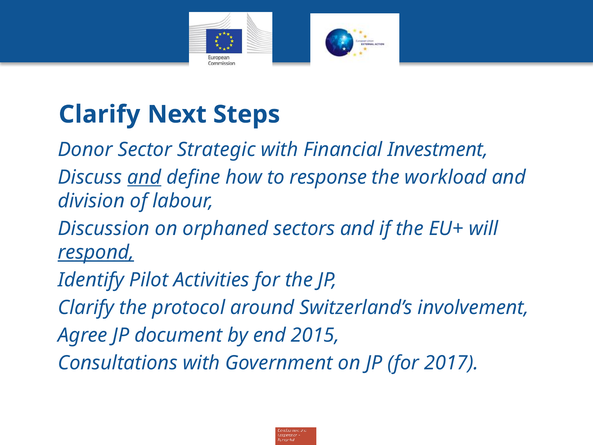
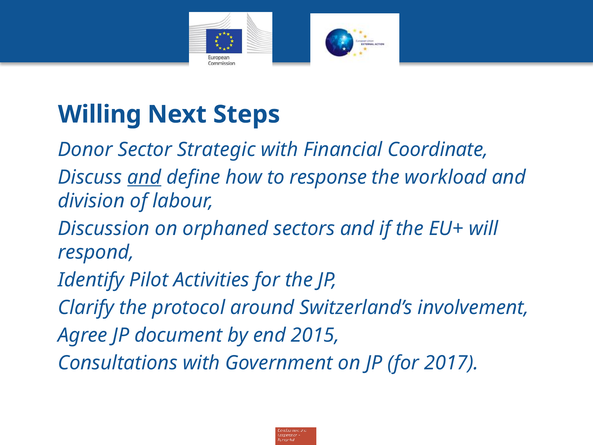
Clarify at (99, 114): Clarify -> Willing
Investment: Investment -> Coordinate
respond underline: present -> none
